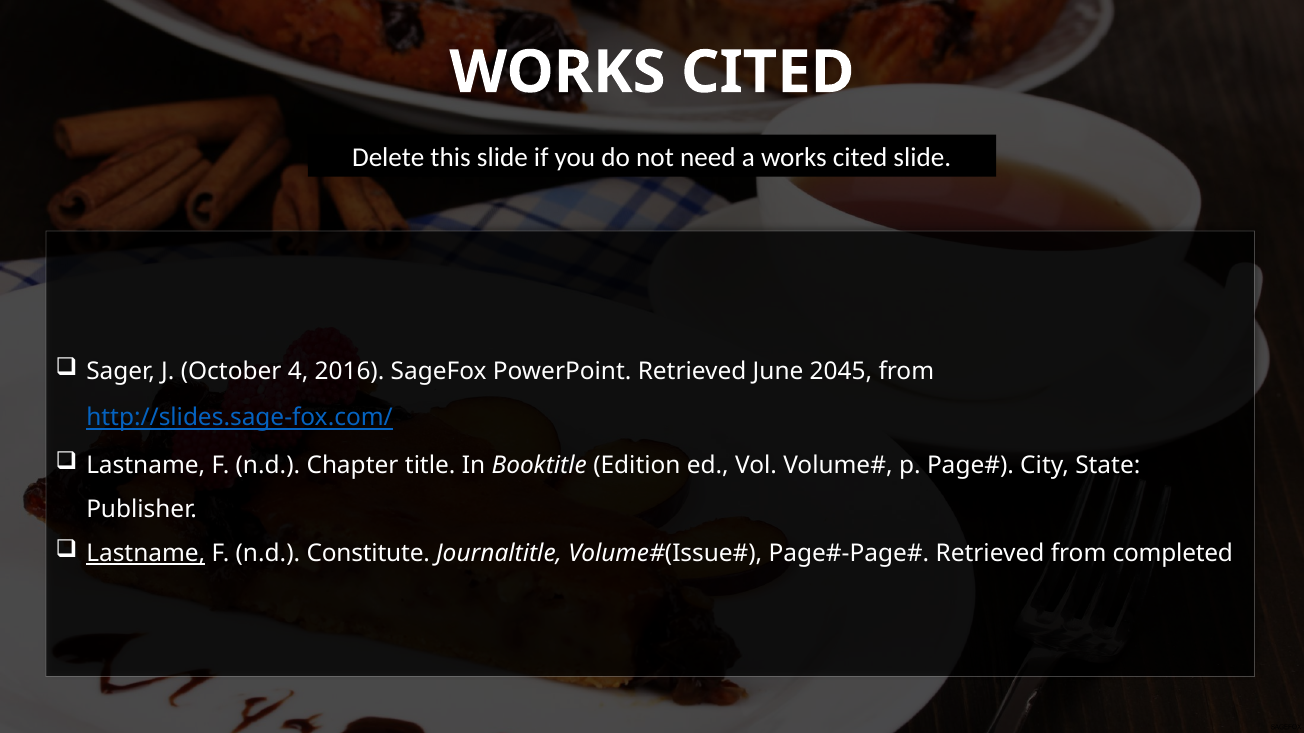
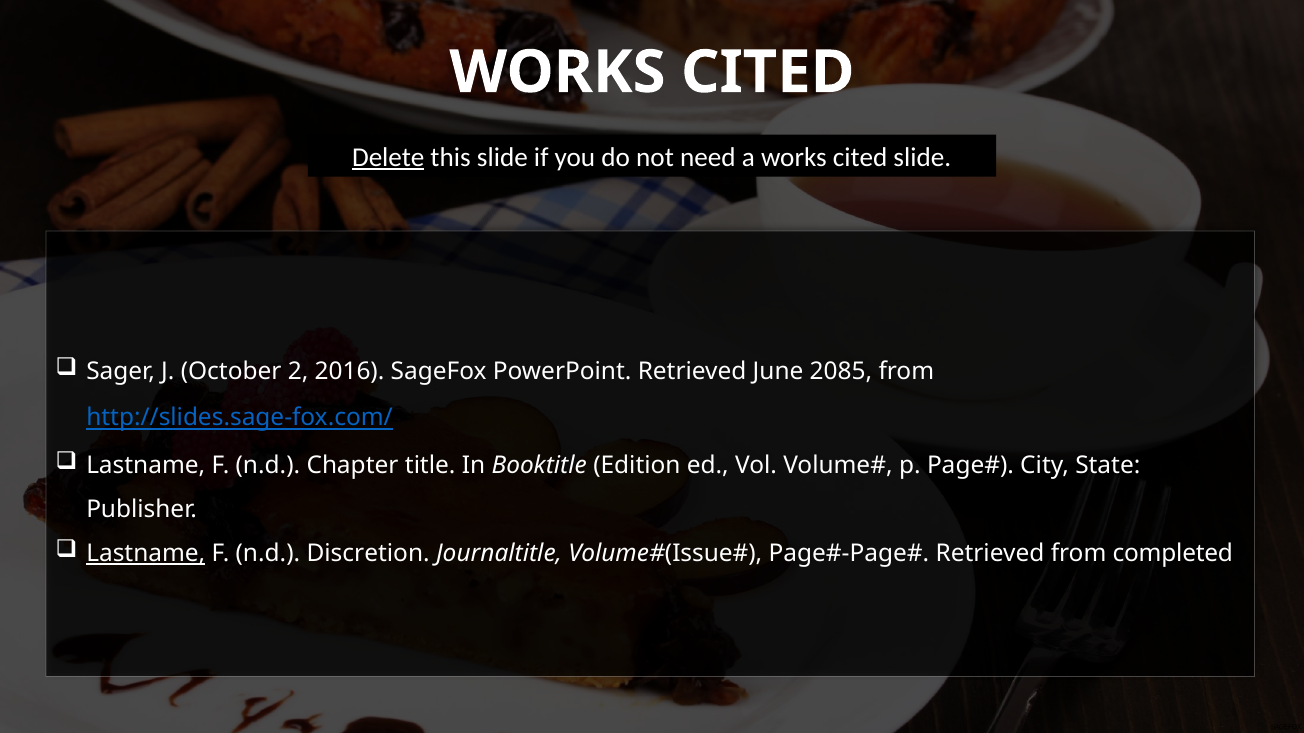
Delete underline: none -> present
4: 4 -> 2
2045: 2045 -> 2085
Constitute: Constitute -> Discretion
